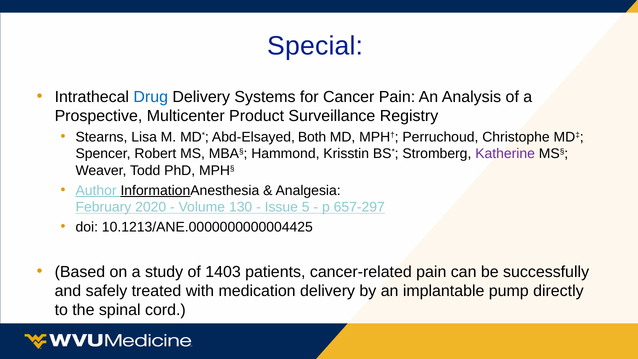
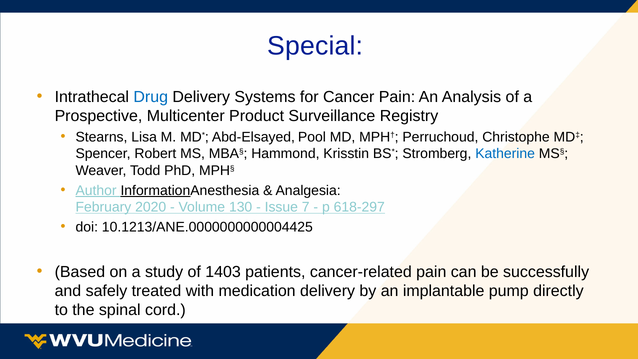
Both: Both -> Pool
Katherine colour: purple -> blue
5: 5 -> 7
657-297: 657-297 -> 618-297
